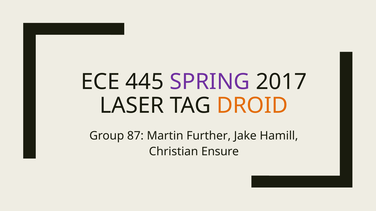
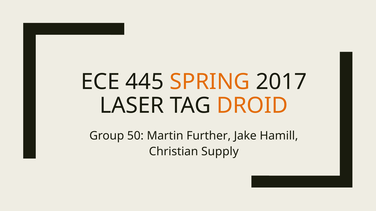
SPRING colour: purple -> orange
87: 87 -> 50
Ensure: Ensure -> Supply
